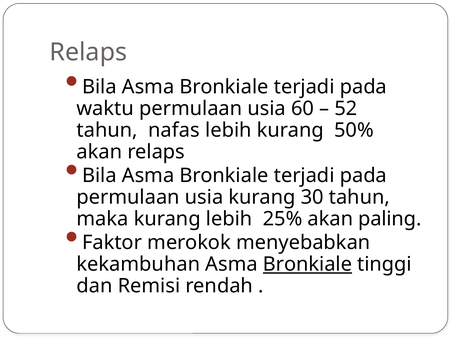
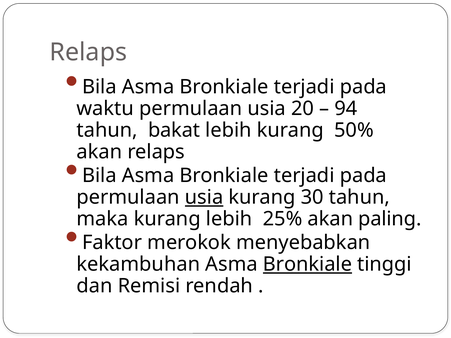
60: 60 -> 20
52: 52 -> 94
nafas: nafas -> bakat
usia at (204, 197) underline: none -> present
